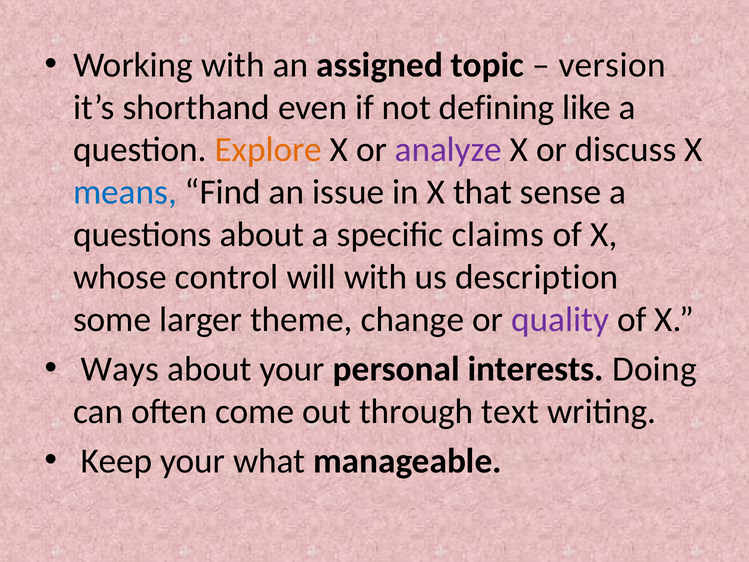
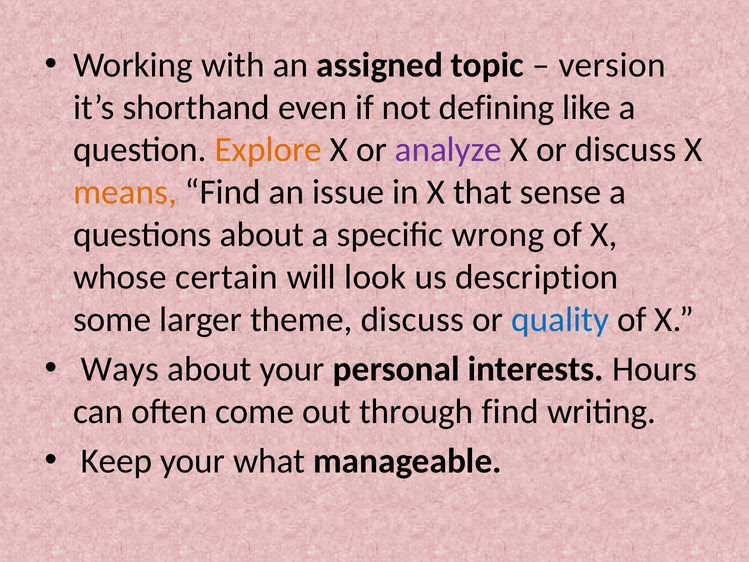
means colour: blue -> orange
claims: claims -> wrong
control: control -> certain
will with: with -> look
theme change: change -> discuss
quality colour: purple -> blue
Doing: Doing -> Hours
through text: text -> find
